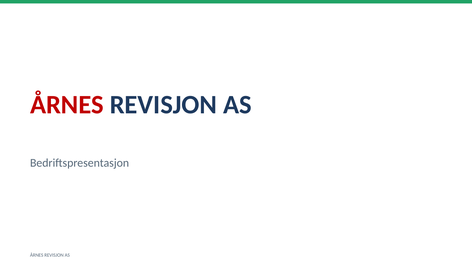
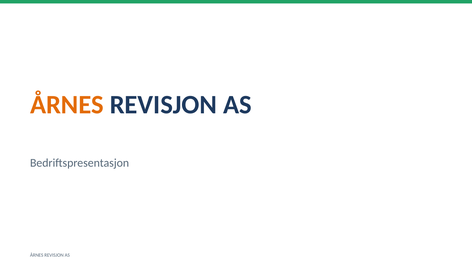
ÅRNES at (67, 105) colour: red -> orange
